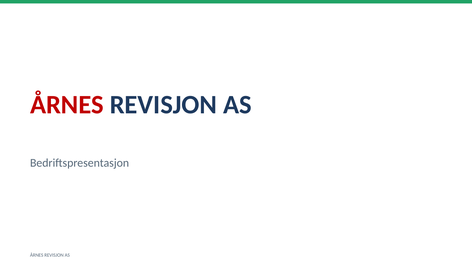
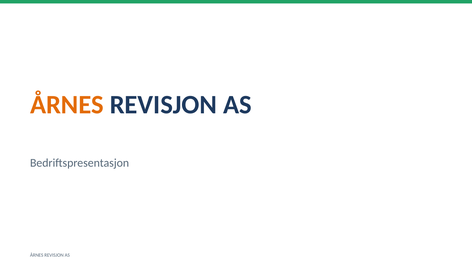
ÅRNES at (67, 105) colour: red -> orange
